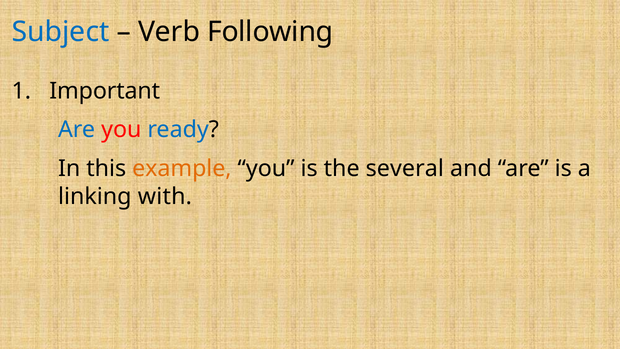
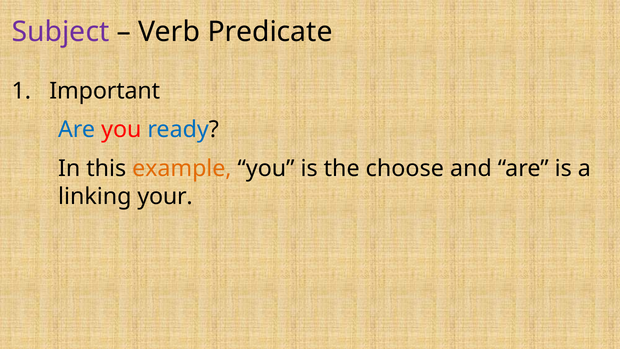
Subject colour: blue -> purple
Following: Following -> Predicate
several: several -> choose
with: with -> your
